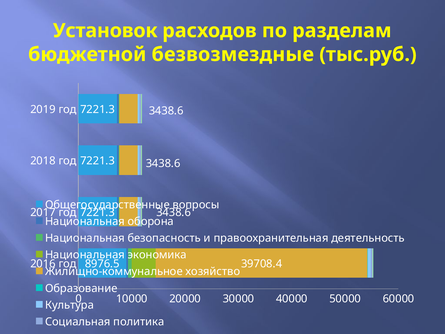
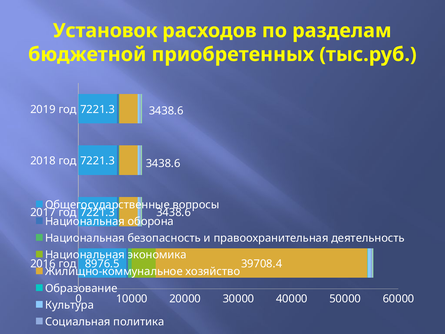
безвозмездные: безвозмездные -> приобретенных
